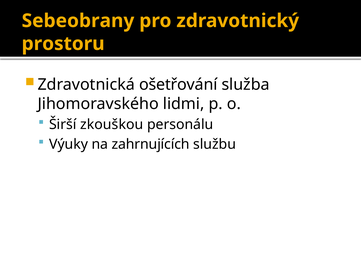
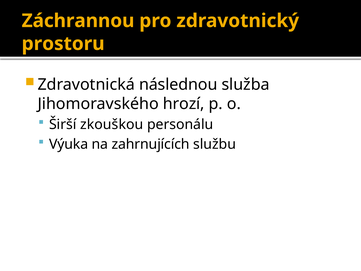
Sebeobrany: Sebeobrany -> Záchrannou
ošetřování: ošetřování -> následnou
lidmi: lidmi -> hrozí
Výuky: Výuky -> Výuka
